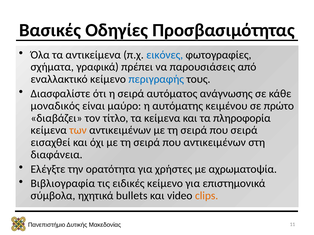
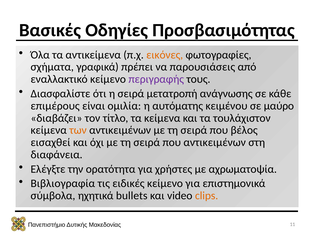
εικόνες colour: blue -> orange
περιγραφής colour: blue -> purple
αυτόματος: αυτόματος -> μετατροπή
μοναδικός: μοναδικός -> επιμέρους
μαύρο: μαύρο -> ομιλία
πρώτο: πρώτο -> μαύρο
πληροφορία: πληροφορία -> τουλάχιστον
που σειρά: σειρά -> βέλος
